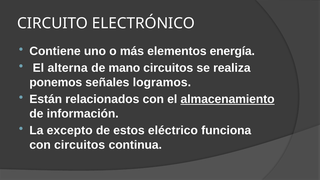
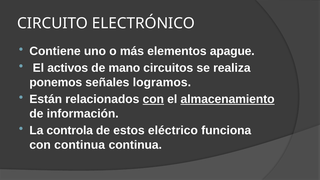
energía: energía -> apague
alterna: alterna -> activos
con at (153, 99) underline: none -> present
excepto: excepto -> controla
con circuitos: circuitos -> continua
